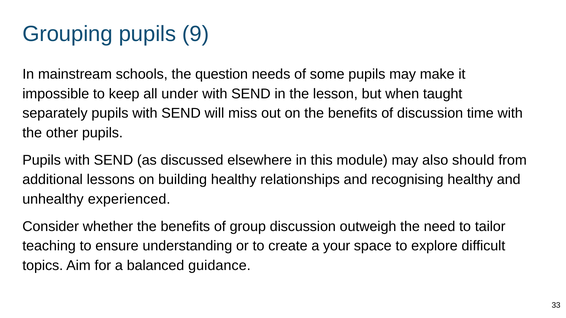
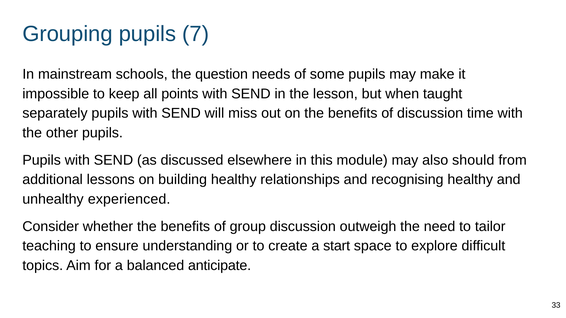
9: 9 -> 7
under: under -> points
your: your -> start
guidance: guidance -> anticipate
